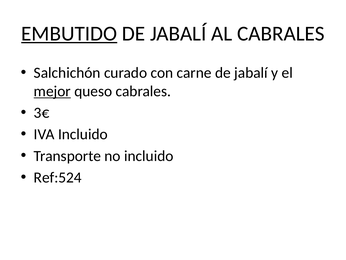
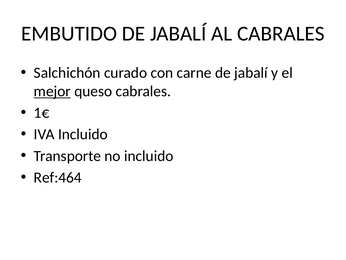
EMBUTIDO underline: present -> none
3€: 3€ -> 1€
Ref:524: Ref:524 -> Ref:464
